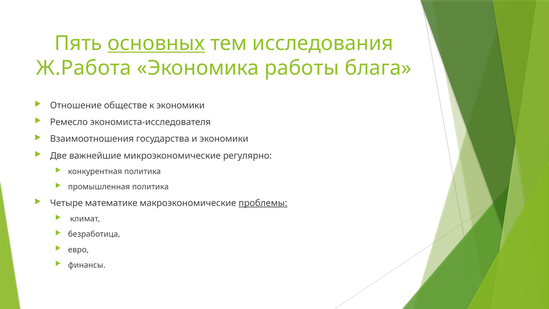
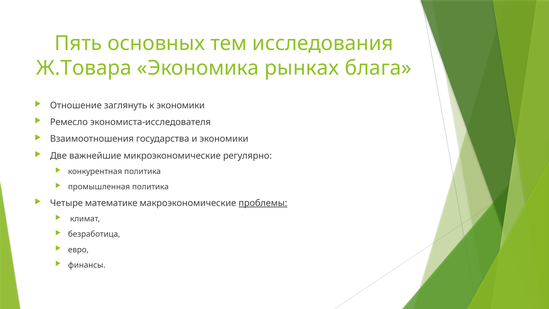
основных underline: present -> none
Ж.Работа: Ж.Работа -> Ж.Товара
работы: работы -> рынках
обществе: обществе -> заглянуть
